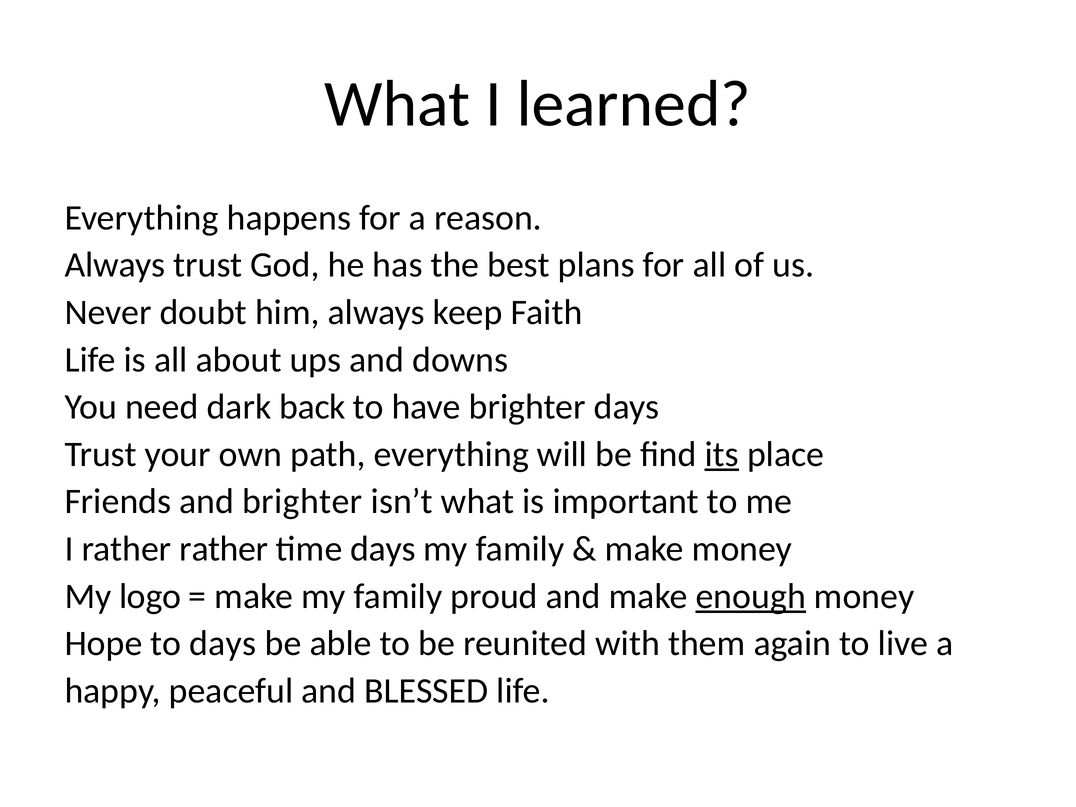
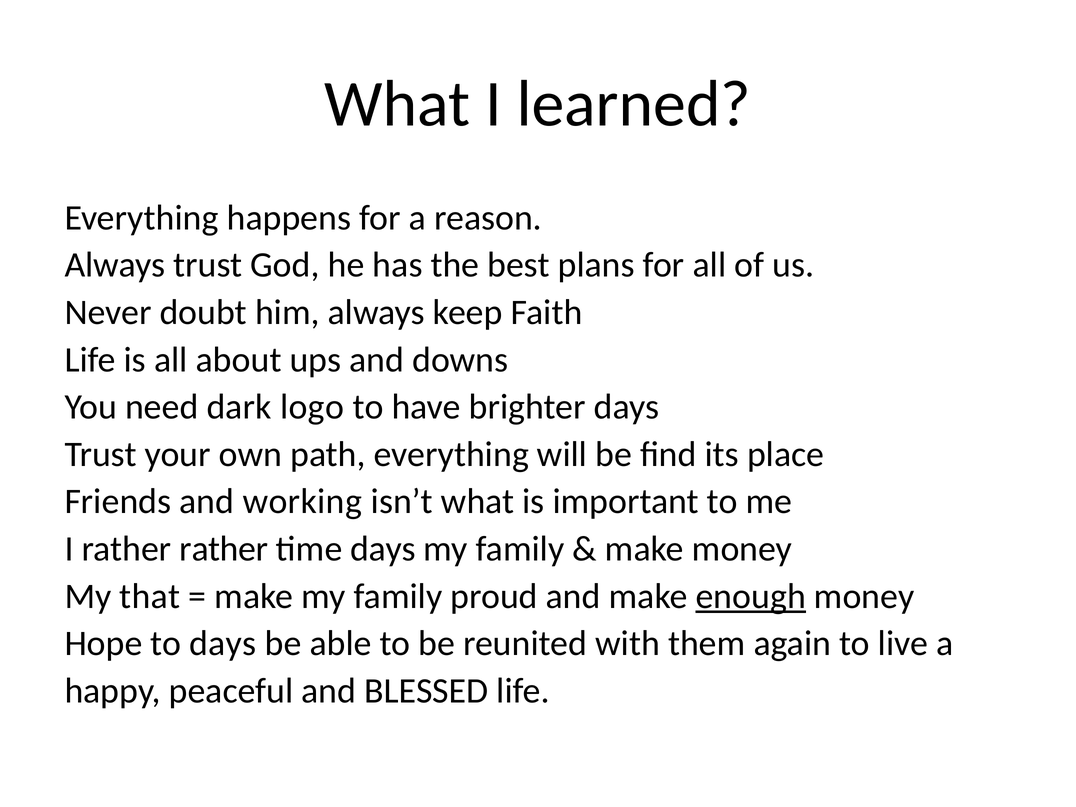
back: back -> logo
its underline: present -> none
and brighter: brighter -> working
logo: logo -> that
